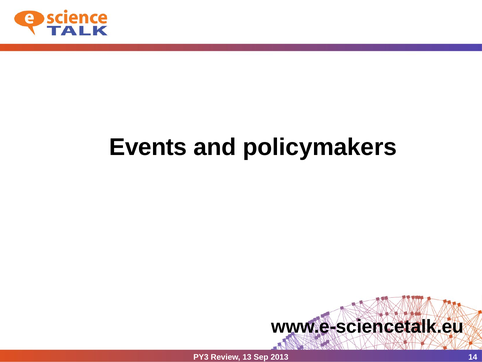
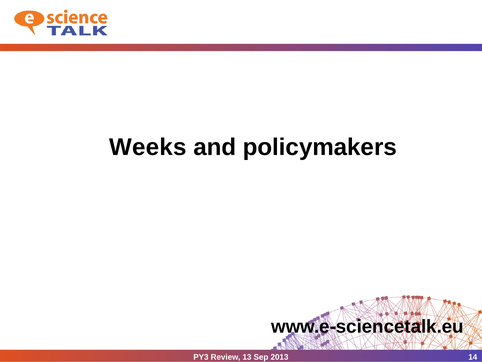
Events: Events -> Weeks
